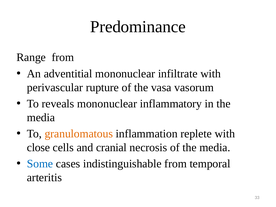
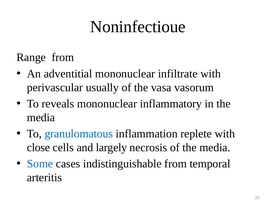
Predominance: Predominance -> Noninfectioue
rupture: rupture -> usually
granulomatous colour: orange -> blue
cranial: cranial -> largely
